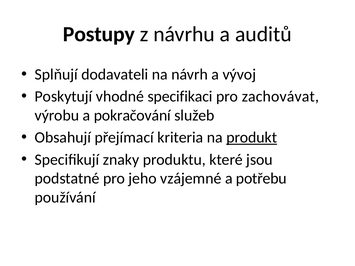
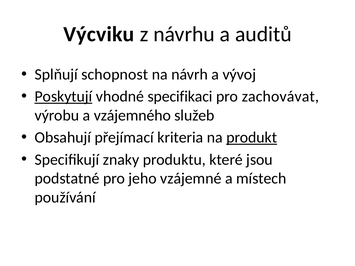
Postupy: Postupy -> Výcviku
dodavateli: dodavateli -> schopnost
Poskytují underline: none -> present
pokračování: pokračování -> vzájemného
potřebu: potřebu -> místech
